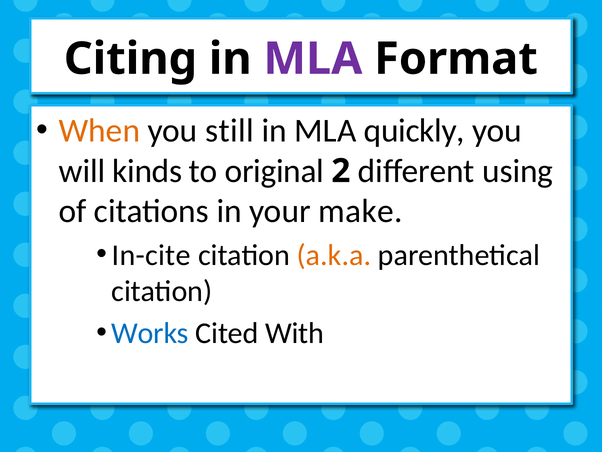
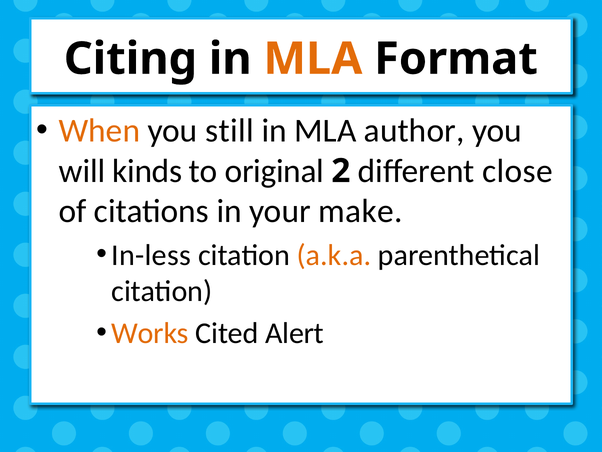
MLA at (313, 59) colour: purple -> orange
quickly: quickly -> author
using: using -> close
In-cite: In-cite -> In-less
Works colour: blue -> orange
With: With -> Alert
